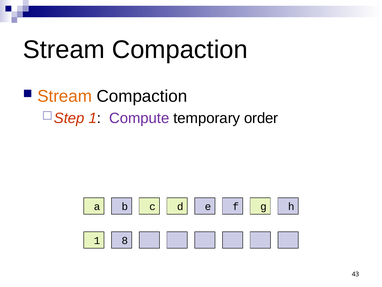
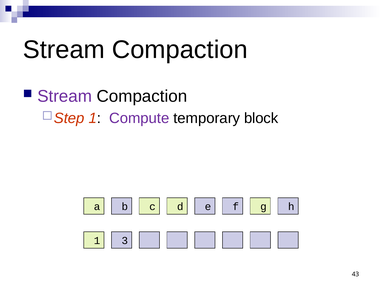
Stream at (65, 96) colour: orange -> purple
order: order -> block
8: 8 -> 3
